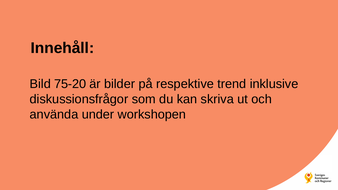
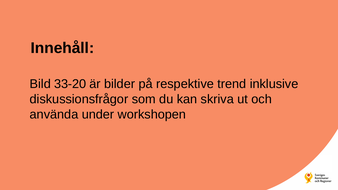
75-20: 75-20 -> 33-20
